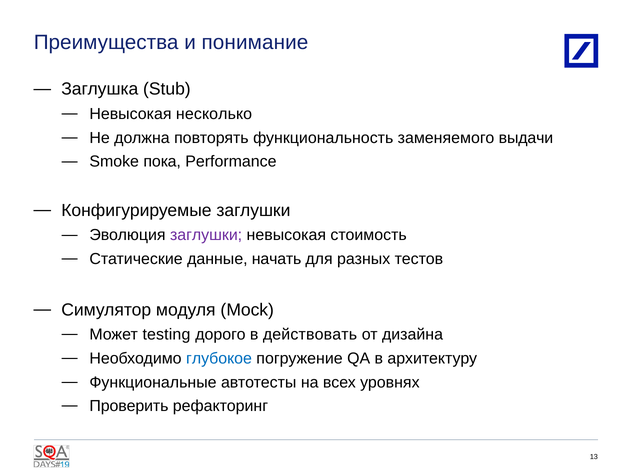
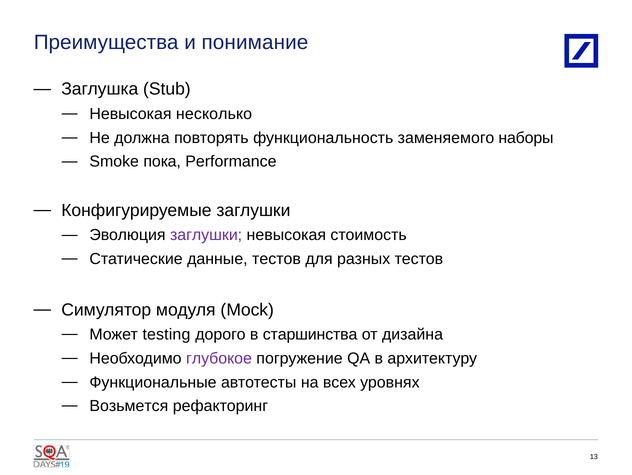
выдачи: выдачи -> наборы
данные начать: начать -> тестов
действовать: действовать -> старшинства
глубокое colour: blue -> purple
Проверить: Проверить -> Возьмется
